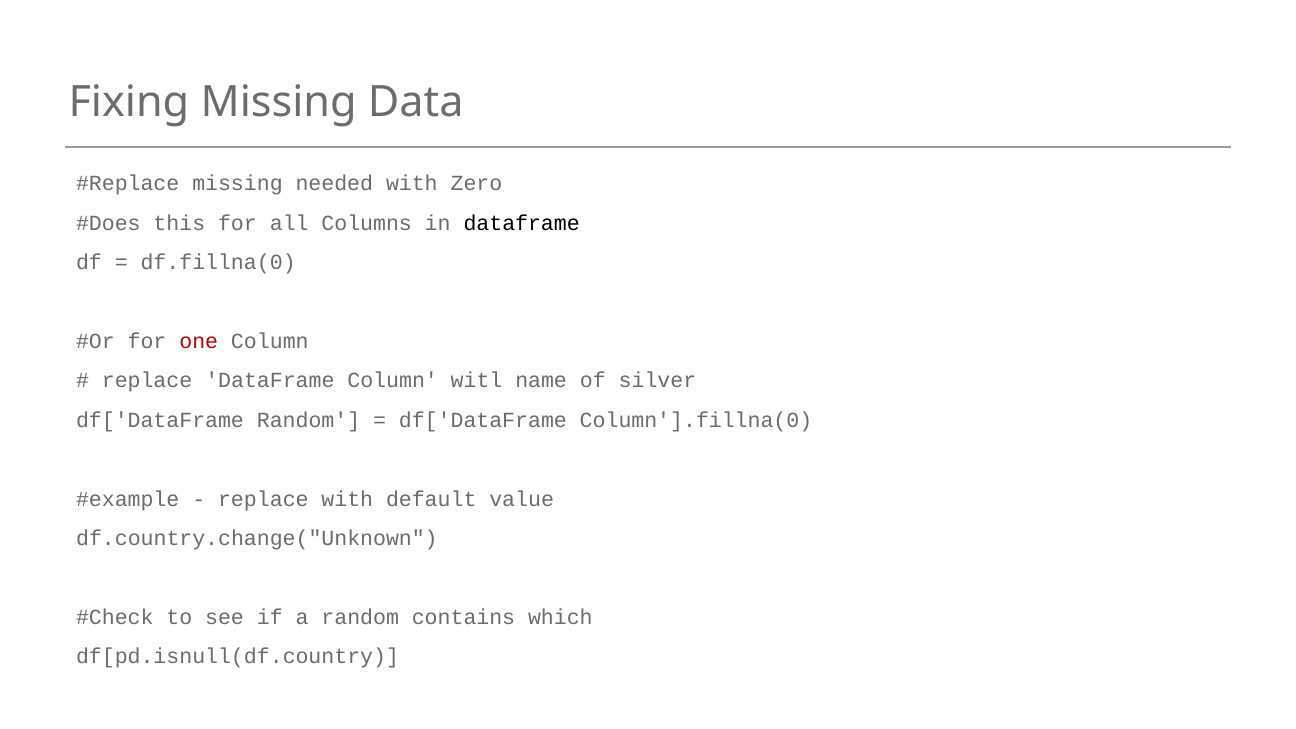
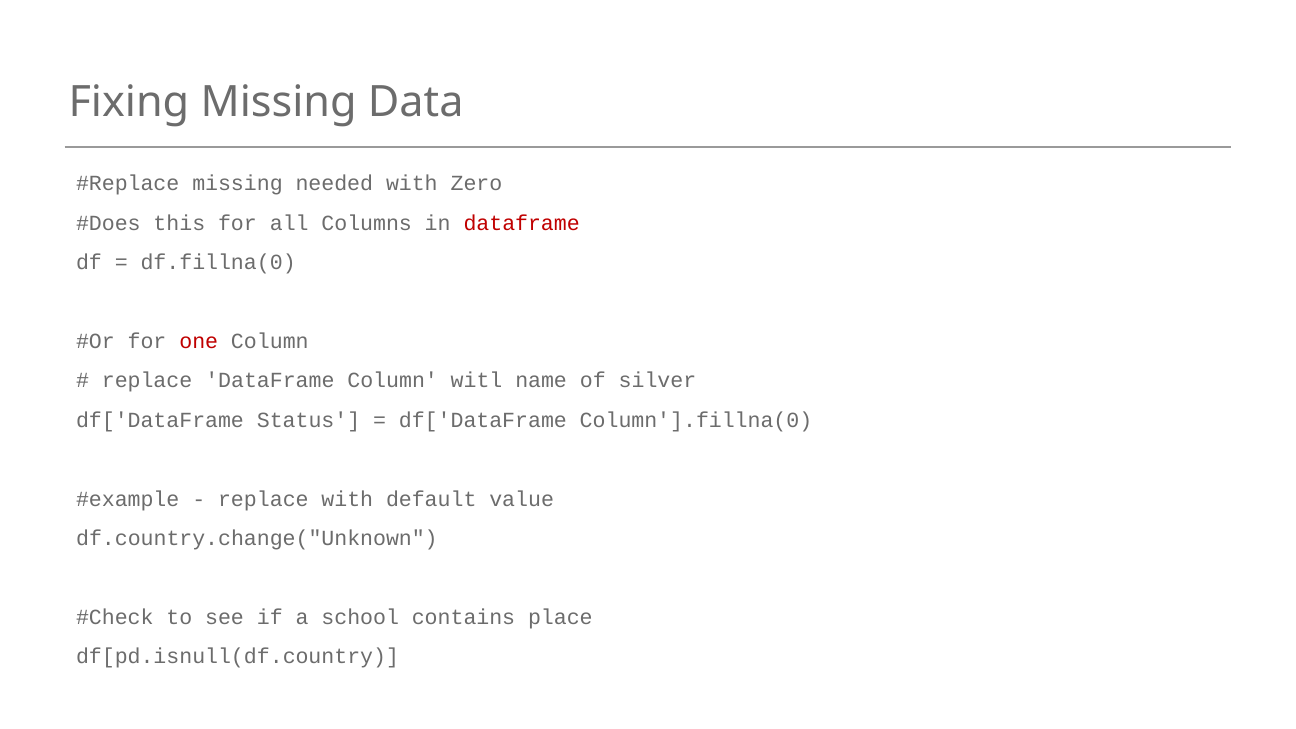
dataframe at (522, 223) colour: black -> red
df['DataFrame Random: Random -> Status
a random: random -> school
which: which -> place
